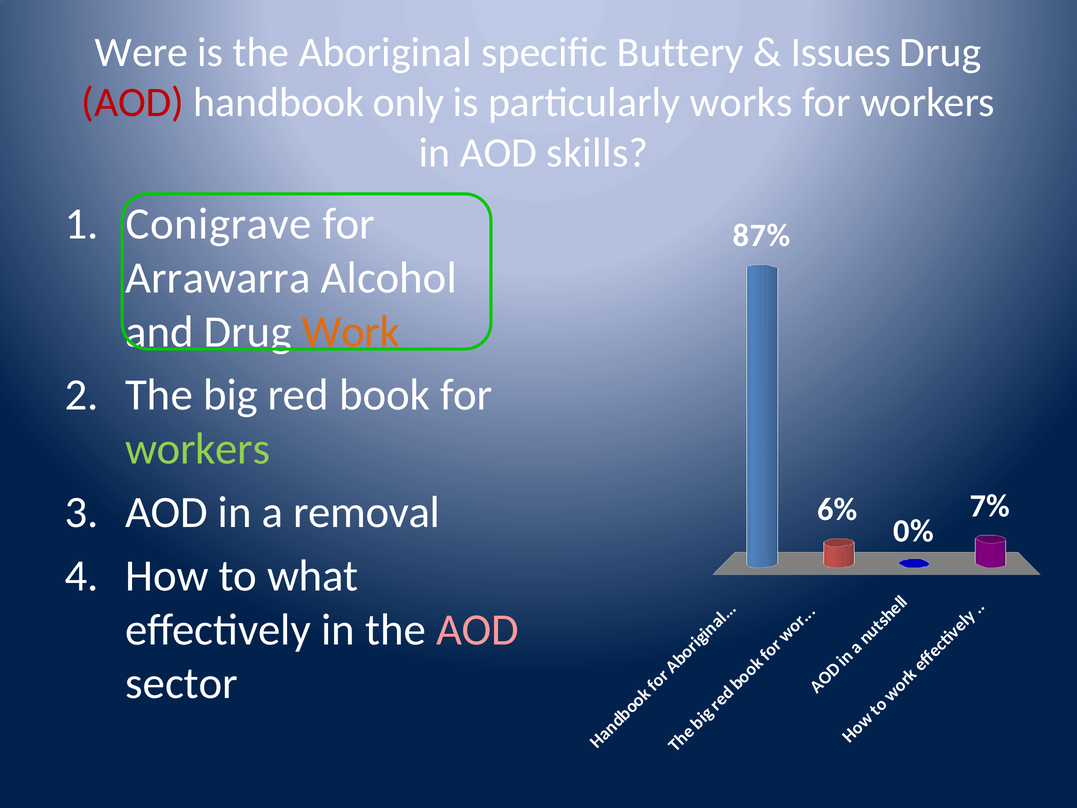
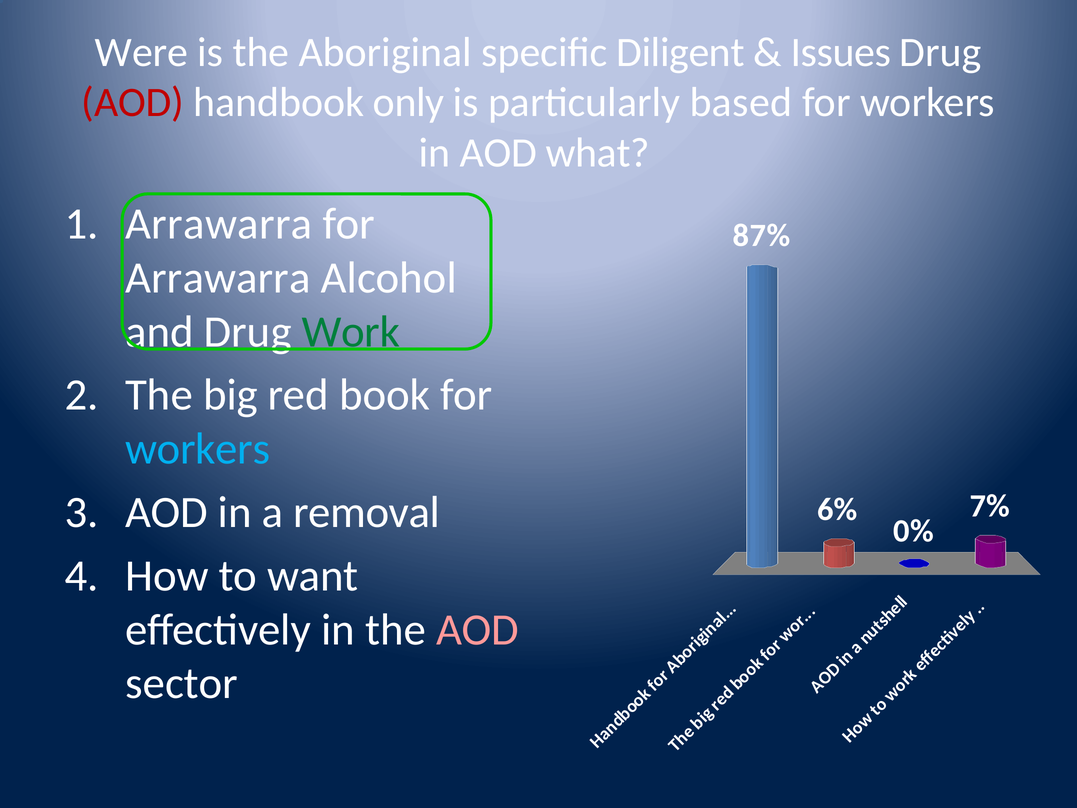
Buttery: Buttery -> Diligent
works: works -> based
skills: skills -> what
Conigrave at (219, 224): Conigrave -> Arrawarra
Work colour: orange -> green
workers at (198, 449) colour: light green -> light blue
what: what -> want
